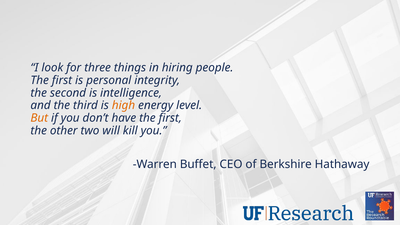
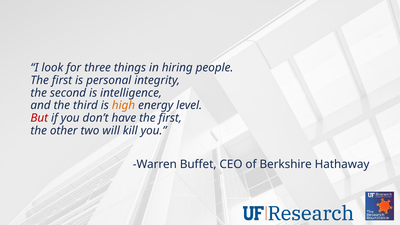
But colour: orange -> red
